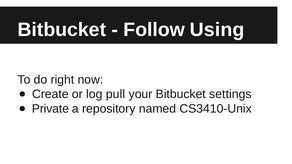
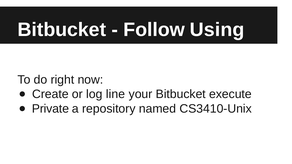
pull: pull -> line
settings: settings -> execute
